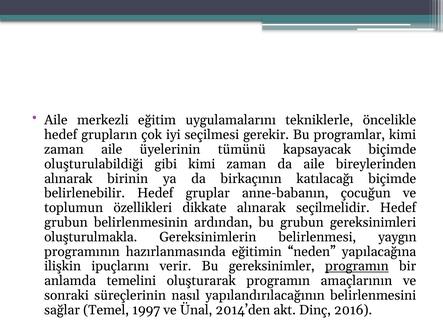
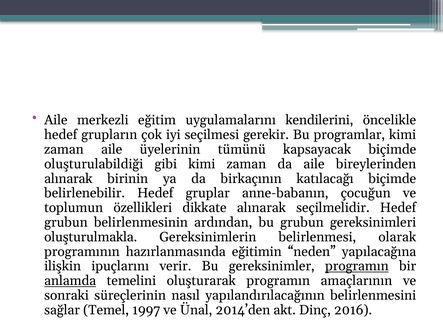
tekniklerle: tekniklerle -> kendilerini
yaygın: yaygın -> olarak
anlamda underline: none -> present
